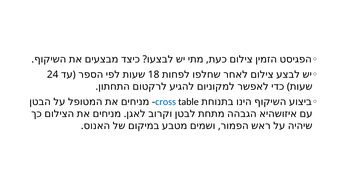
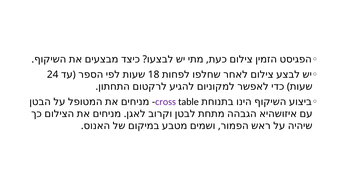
cross colour: blue -> purple
